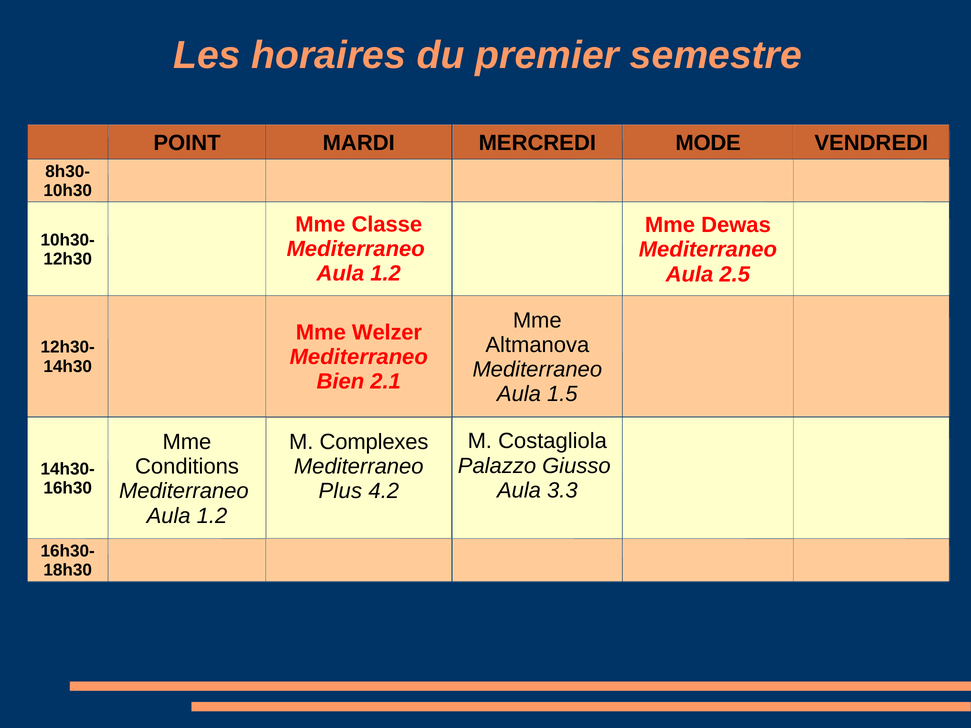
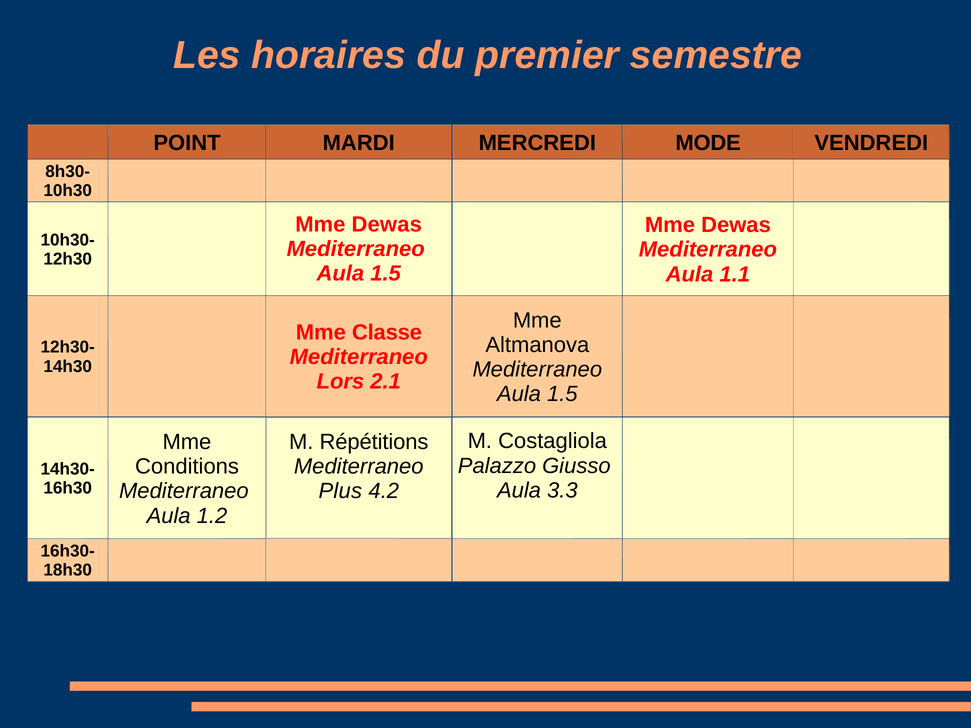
Classe at (387, 224): Classe -> Dewas
1.2 at (386, 274): 1.2 -> 1.5
2.5: 2.5 -> 1.1
Welzer: Welzer -> Classe
Bien: Bien -> Lors
Complexes: Complexes -> Répétitions
